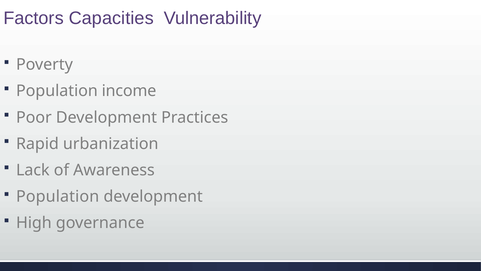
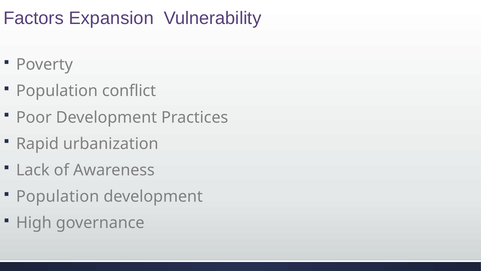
Capacities: Capacities -> Expansion
income: income -> conflict
